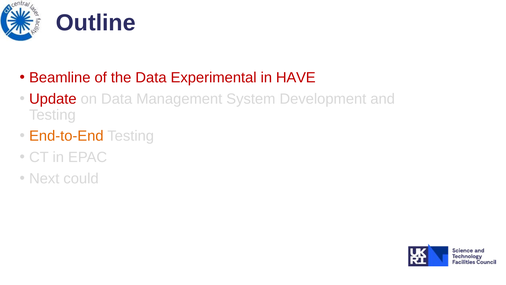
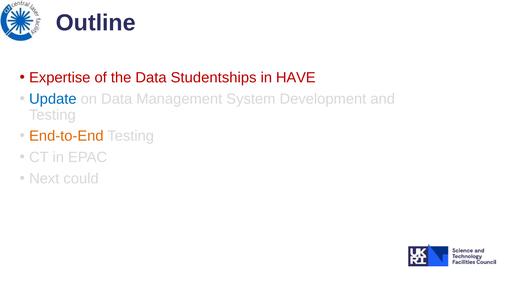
Beamline: Beamline -> Expertise
Experimental: Experimental -> Studentships
Update colour: red -> blue
